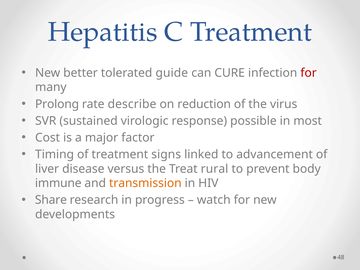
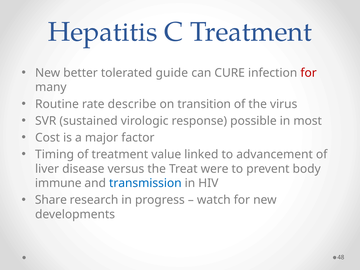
Prolong: Prolong -> Routine
reduction: reduction -> transition
signs: signs -> value
rural: rural -> were
transmission colour: orange -> blue
